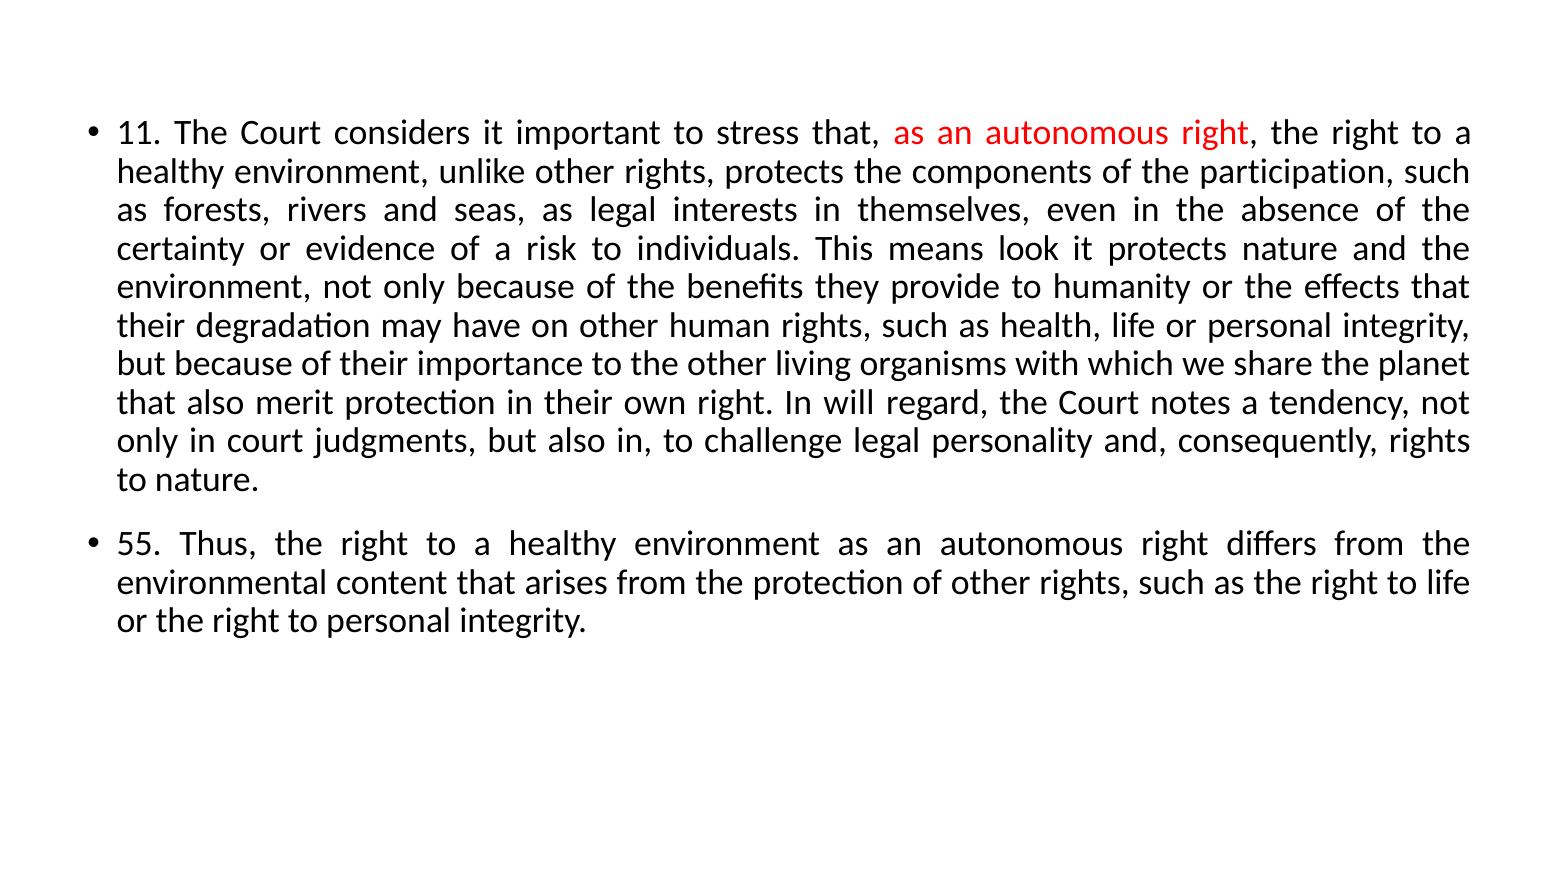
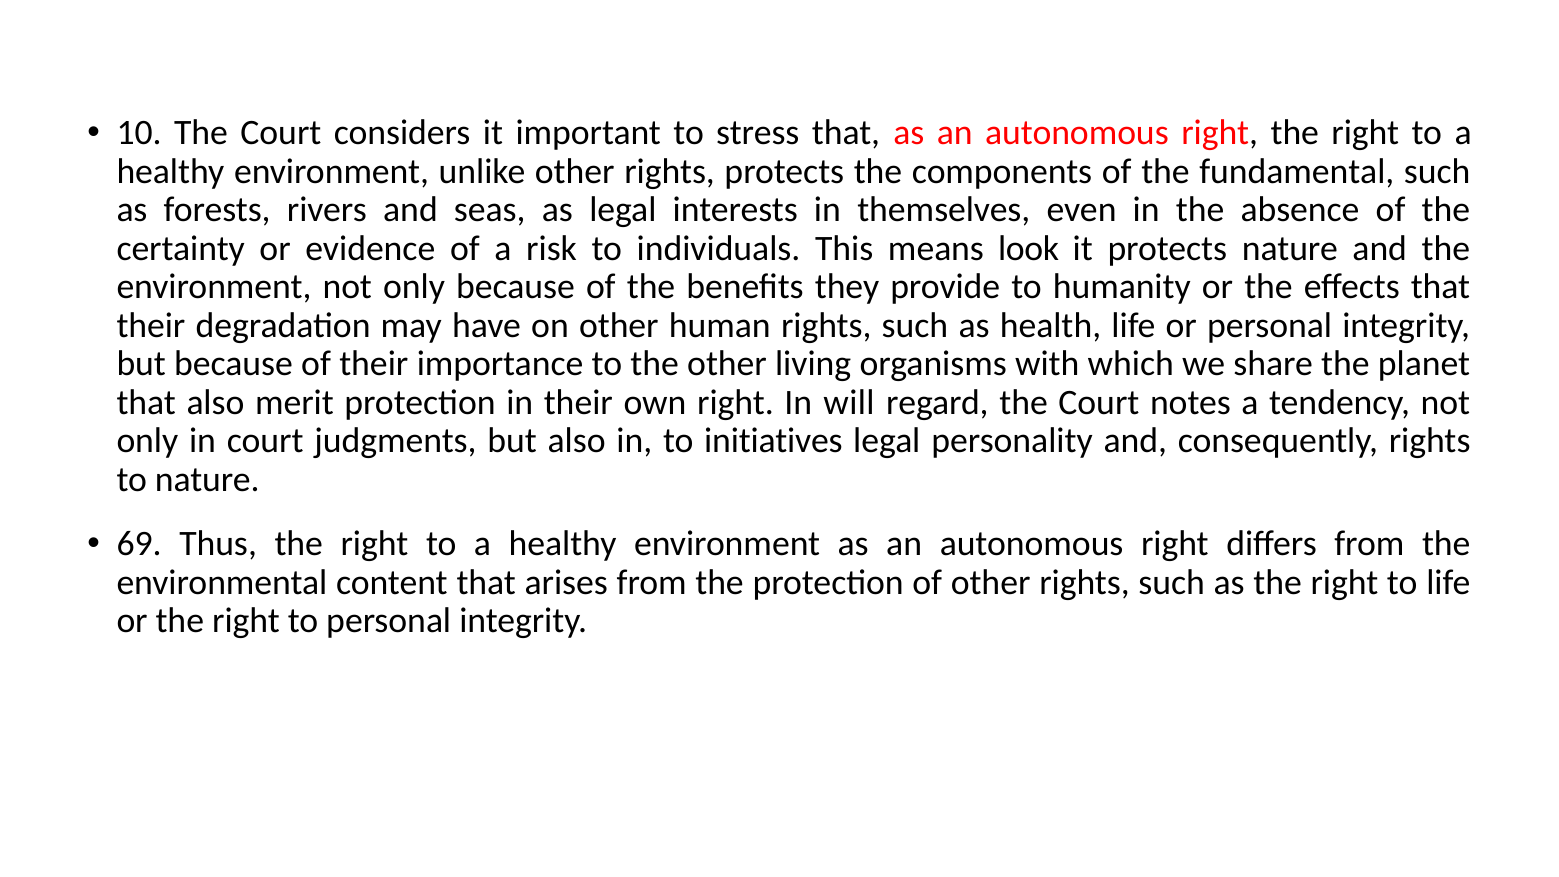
11: 11 -> 10
participation: participation -> fundamental
challenge: challenge -> initiatives
55: 55 -> 69
